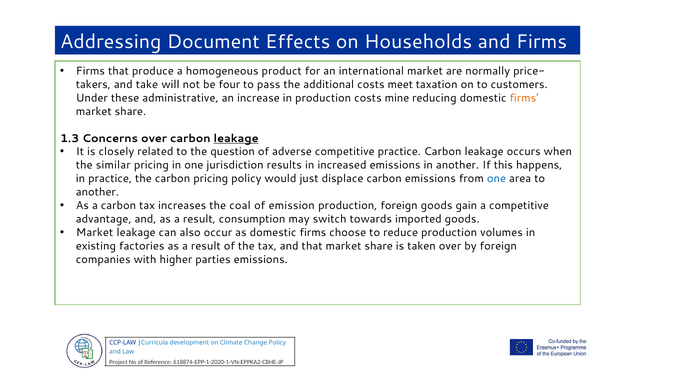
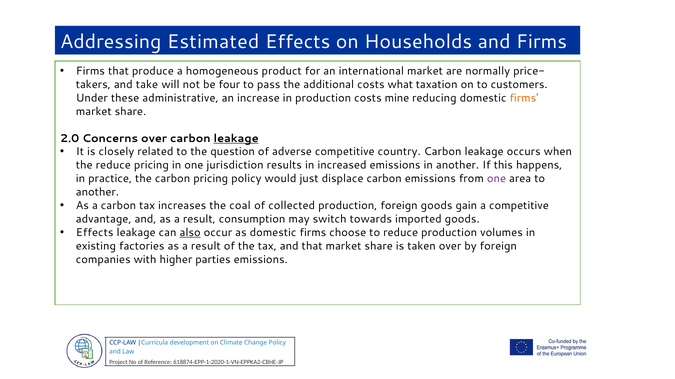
Document: Document -> Estimated
meet: meet -> what
1.3: 1.3 -> 2.0
competitive practice: practice -> country
the similar: similar -> reduce
one at (497, 179) colour: blue -> purple
emission: emission -> collected
Market at (95, 233): Market -> Effects
also underline: none -> present
